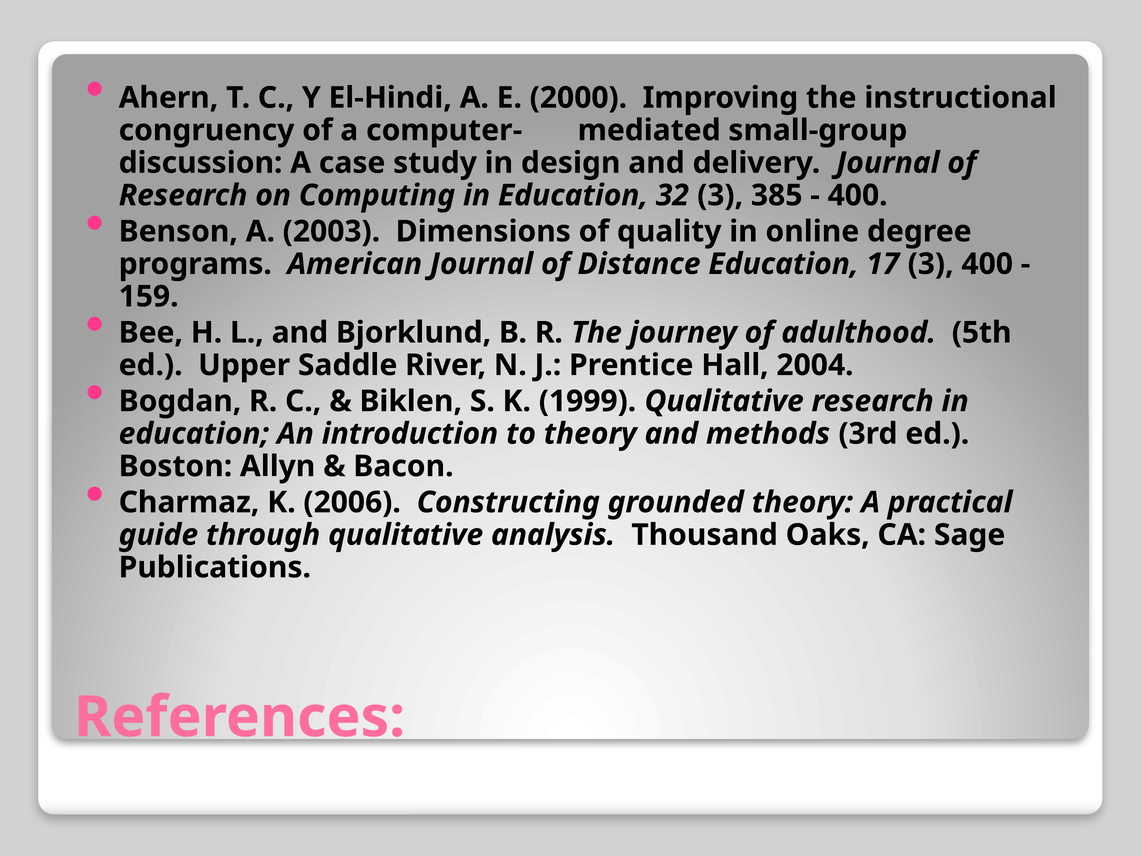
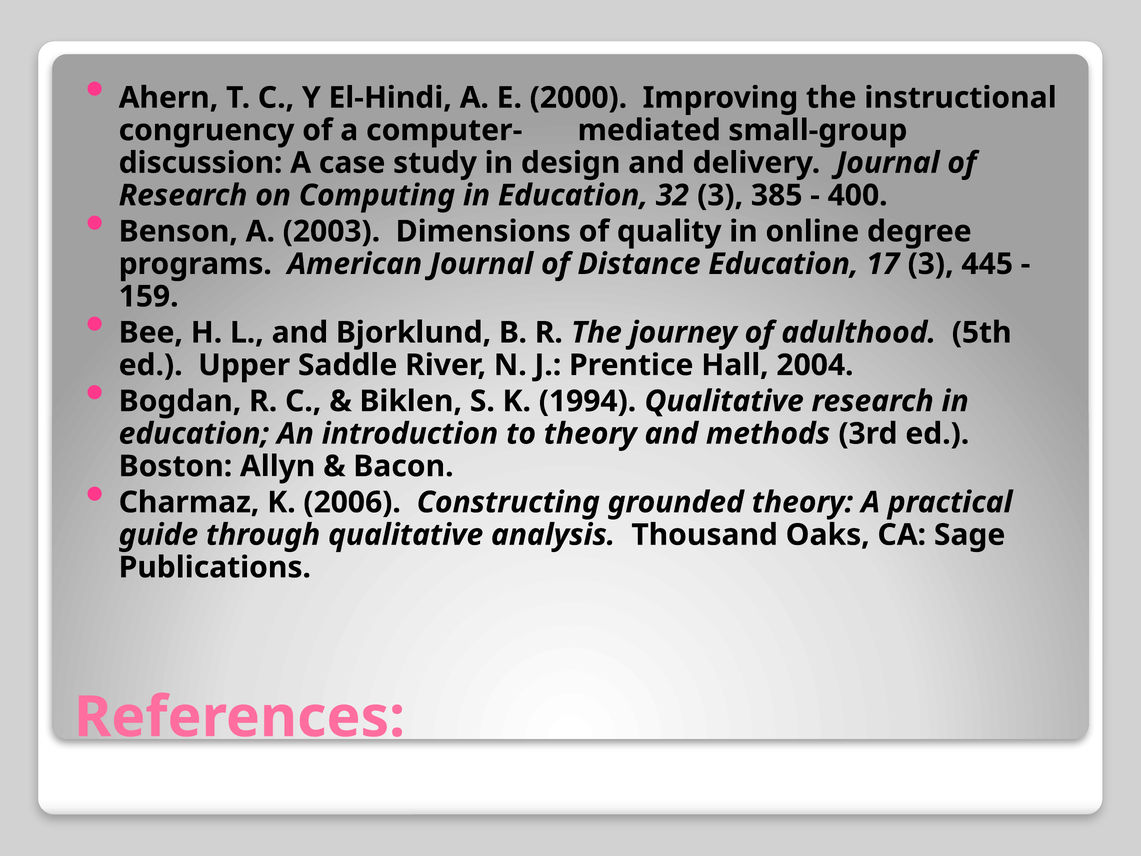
3 400: 400 -> 445
1999: 1999 -> 1994
